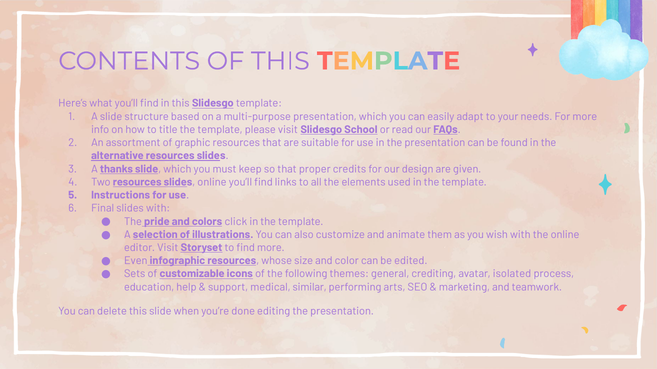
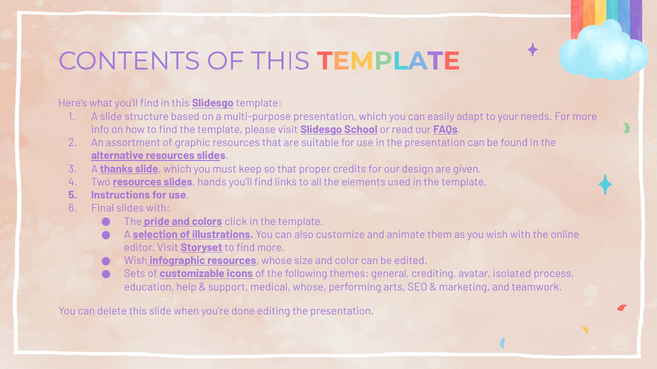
how to title: title -> find
slides online: online -> hands
Even at (136, 261): Even -> Wish
medical similar: similar -> whose
